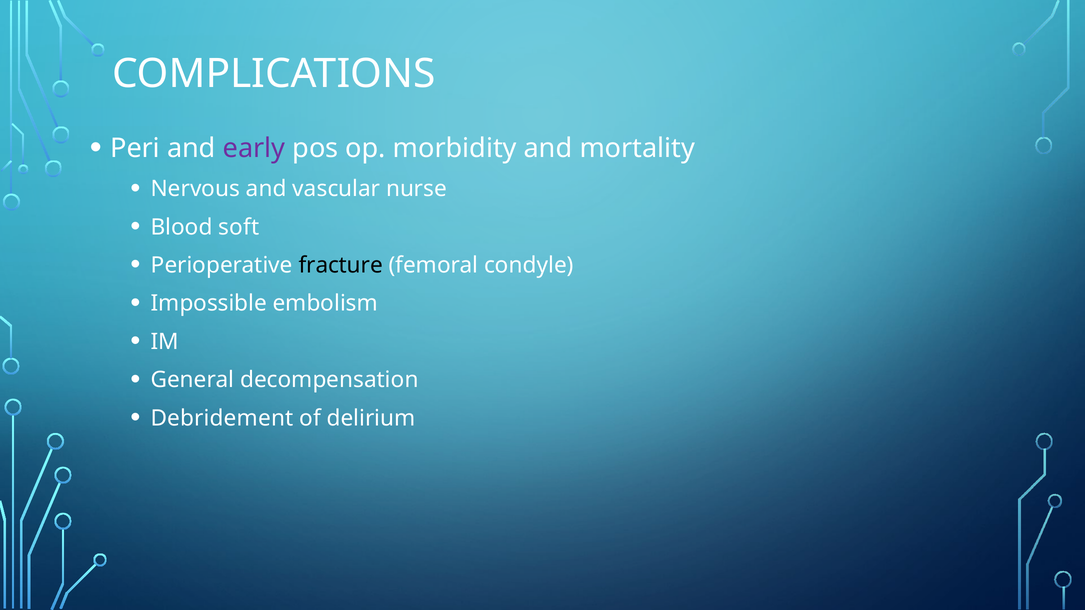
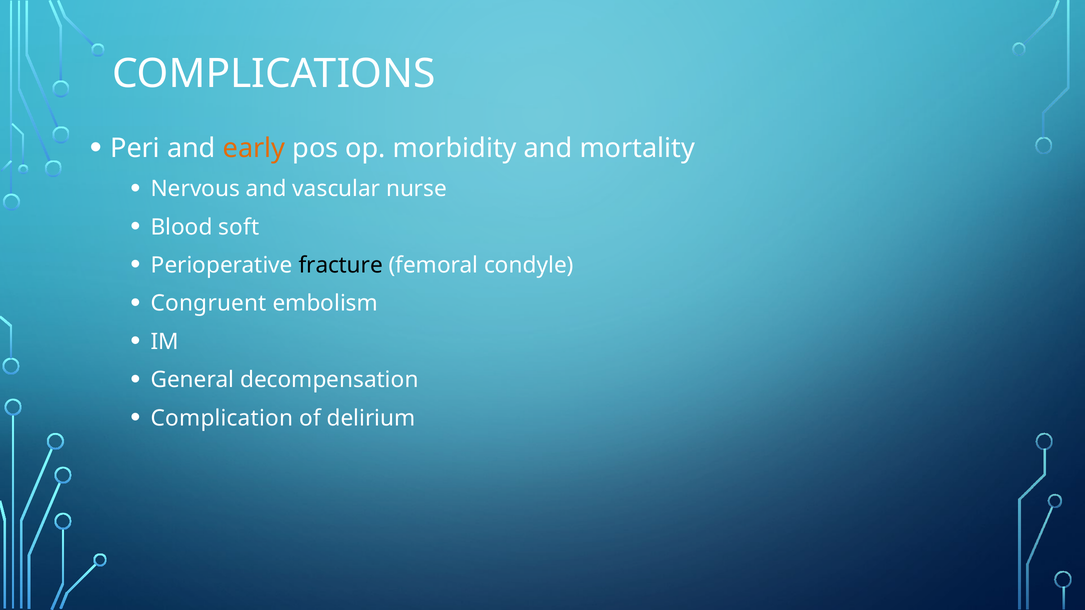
early colour: purple -> orange
Impossible: Impossible -> Congruent
Debridement: Debridement -> Complication
